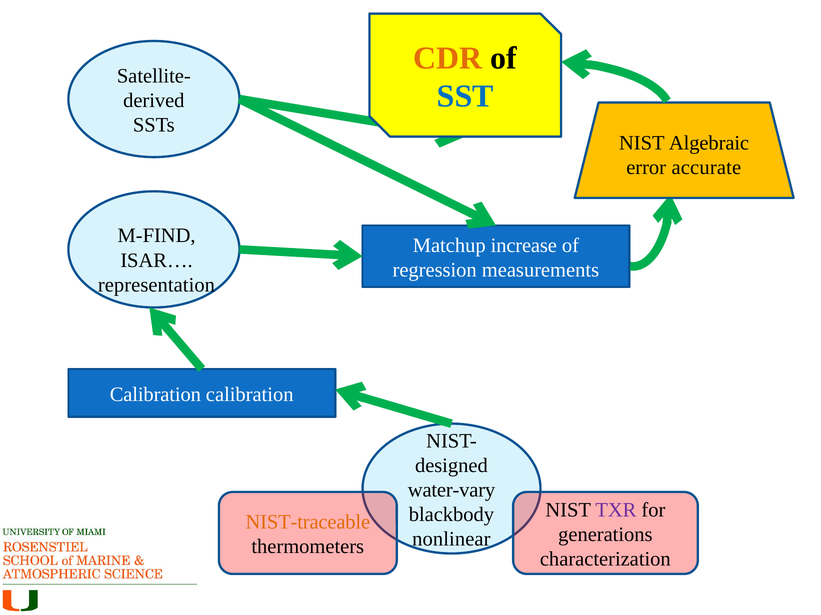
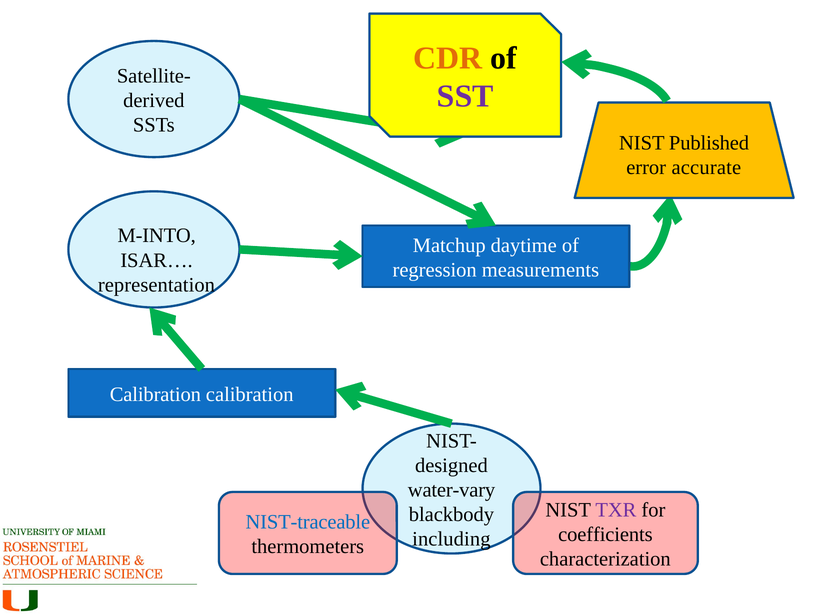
SST colour: blue -> purple
Algebraic: Algebraic -> Published
M-FIND: M-FIND -> M-INTO
increase: increase -> daytime
NIST-traceable colour: orange -> blue
generations: generations -> coefficients
nonlinear: nonlinear -> including
